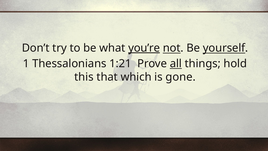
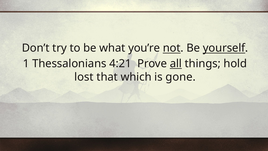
you’re underline: present -> none
1:21: 1:21 -> 4:21
this: this -> lost
